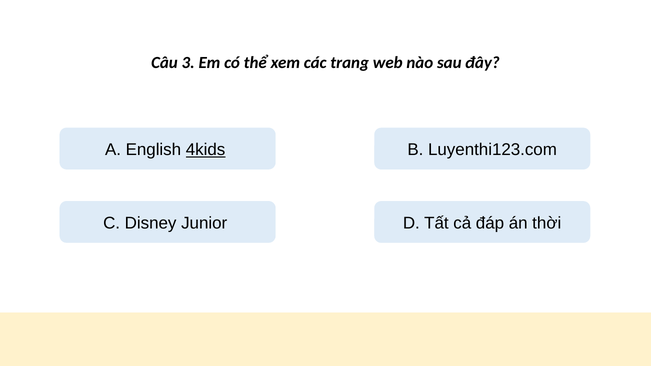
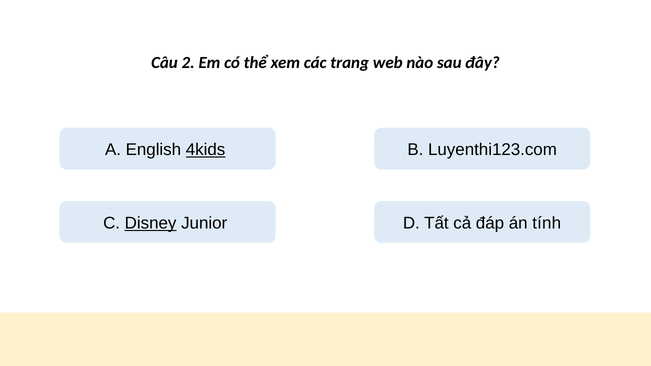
3: 3 -> 2
Disney underline: none -> present
thời: thời -> tính
